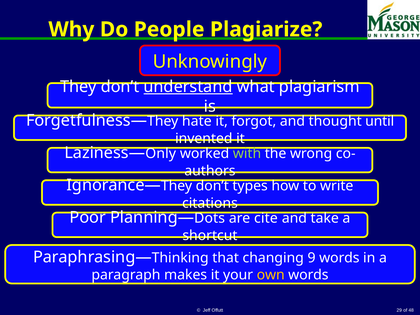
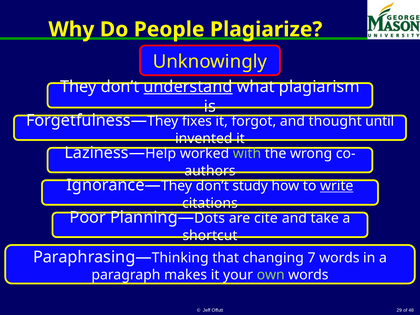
hate: hate -> fixes
Only: Only -> Help
types: types -> study
write underline: none -> present
9: 9 -> 7
own colour: yellow -> light green
